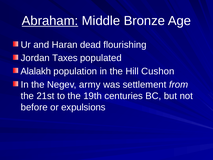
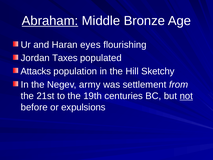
dead: dead -> eyes
Alalakh: Alalakh -> Attacks
Cushon: Cushon -> Sketchy
not underline: none -> present
